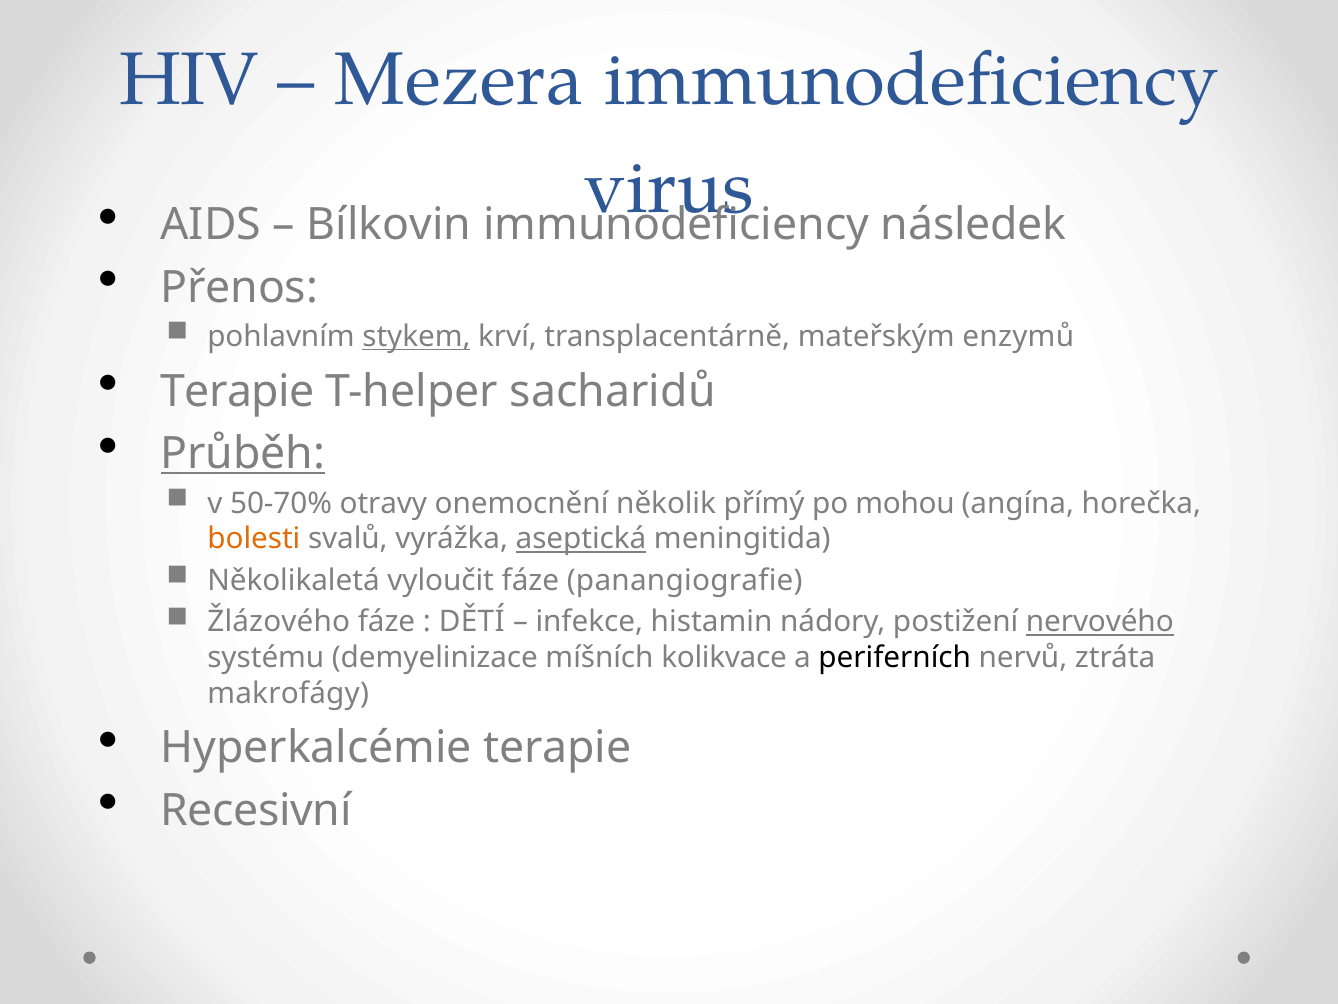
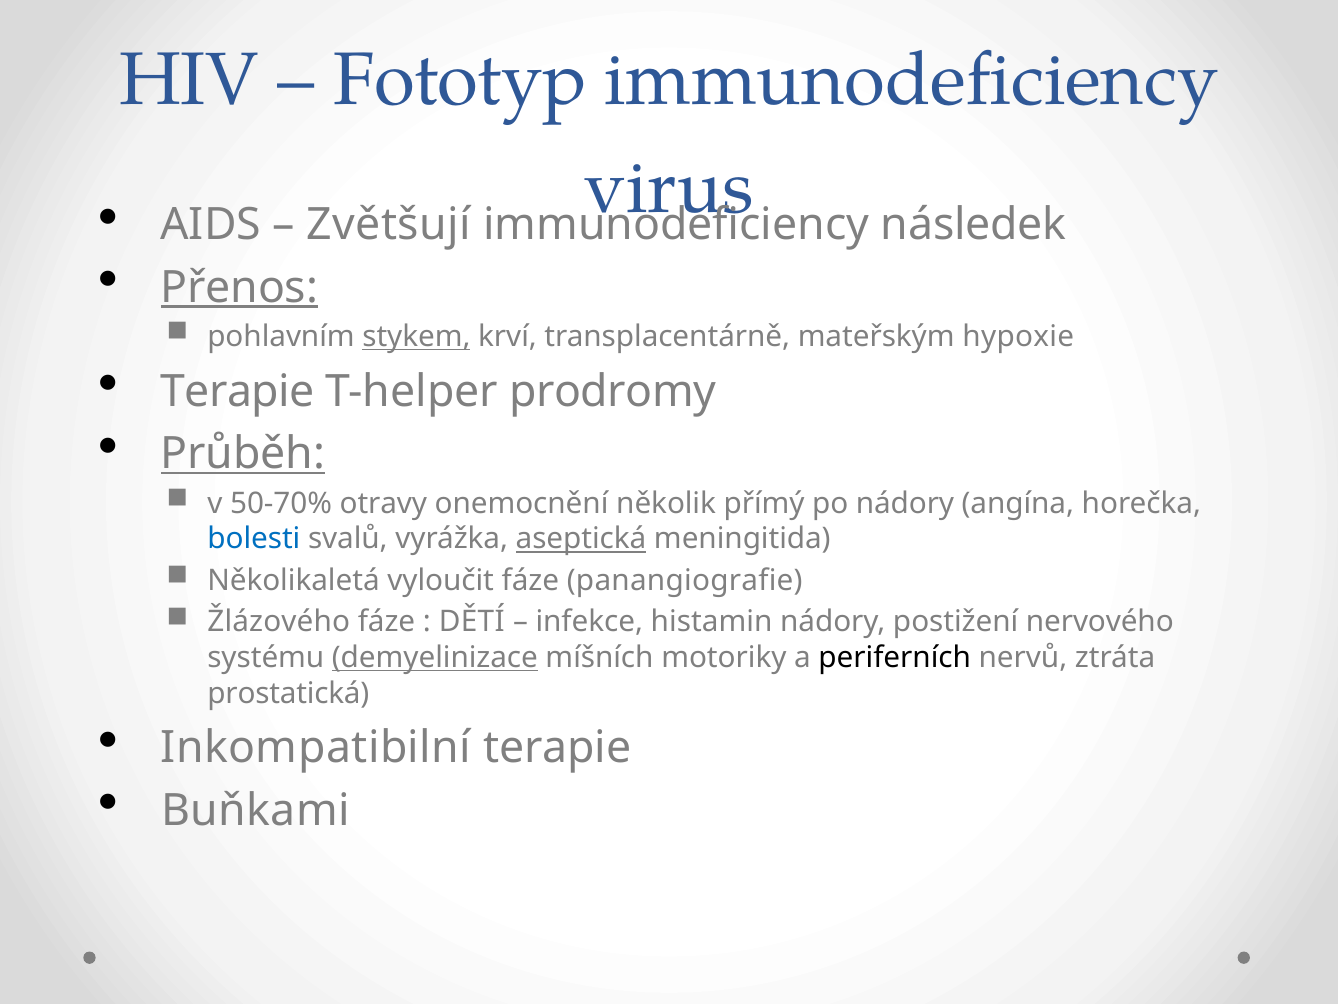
Mezera: Mezera -> Fototyp
Bílkovin: Bílkovin -> Zvětšují
Přenos underline: none -> present
enzymů: enzymů -> hypoxie
sacharidů: sacharidů -> prodromy
po mohou: mohou -> nádory
bolesti colour: orange -> blue
nervového underline: present -> none
demyelinizace underline: none -> present
kolikvace: kolikvace -> motoriky
makrofágy: makrofágy -> prostatická
Hyperkalcémie: Hyperkalcémie -> Inkompatibilní
Recesivní: Recesivní -> Buňkami
